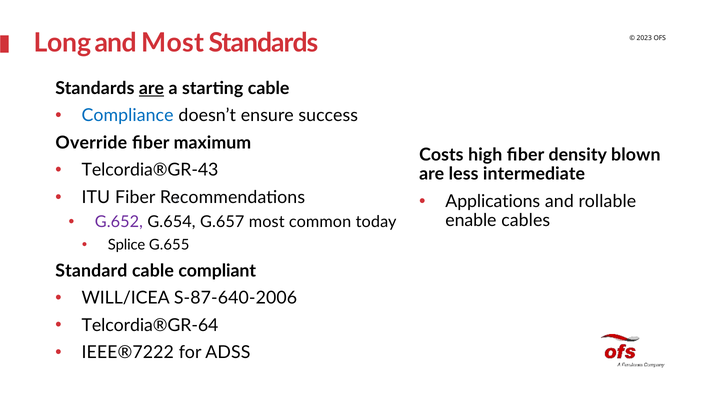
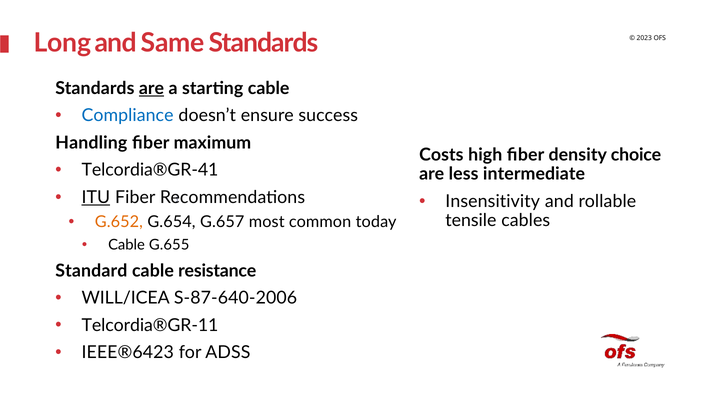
and Most: Most -> Same
Override: Override -> Handling
blown: blown -> choice
Telcordia®GR-43: Telcordia®GR-43 -> Telcordia®GR-41
ITU underline: none -> present
Applications: Applications -> Insensitivity
G.652 colour: purple -> orange
enable: enable -> tensile
Splice at (127, 245): Splice -> Cable
compliant: compliant -> resistance
Telcordia®GR-64: Telcordia®GR-64 -> Telcordia®GR-11
IEEE®7222: IEEE®7222 -> IEEE®6423
